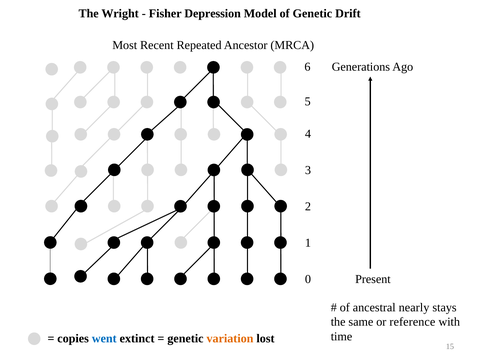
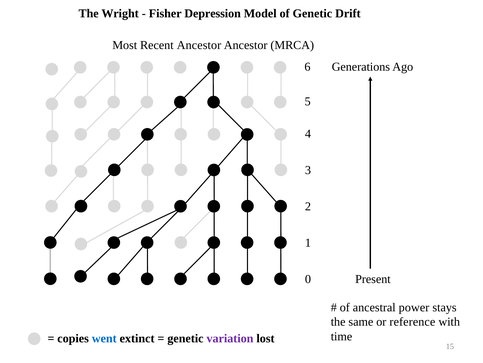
Recent Repeated: Repeated -> Ancestor
nearly: nearly -> power
variation colour: orange -> purple
